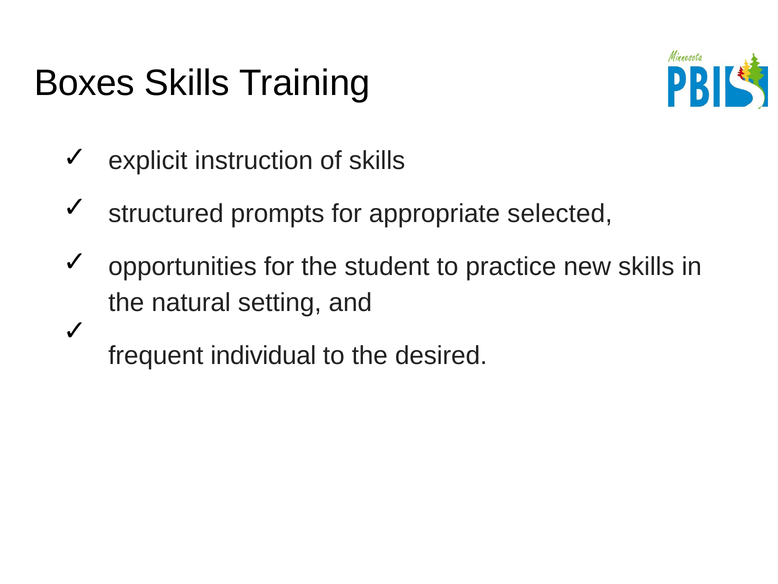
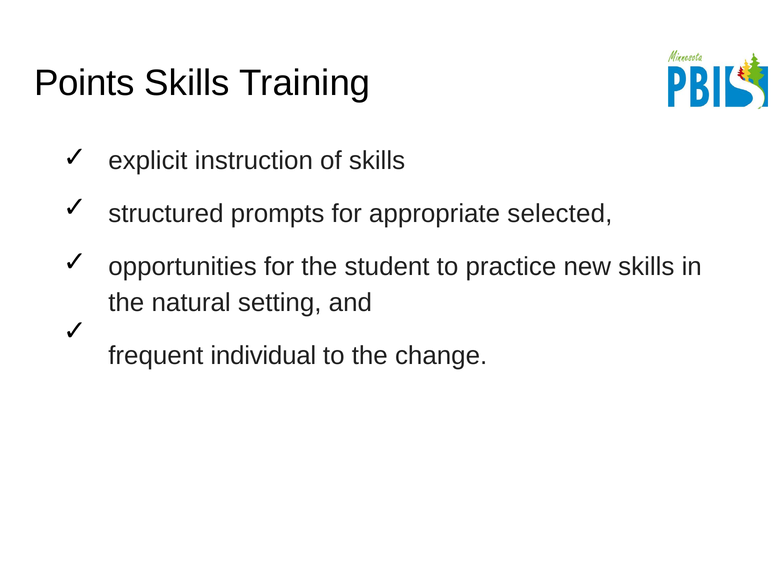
Boxes: Boxes -> Points
desired: desired -> change
